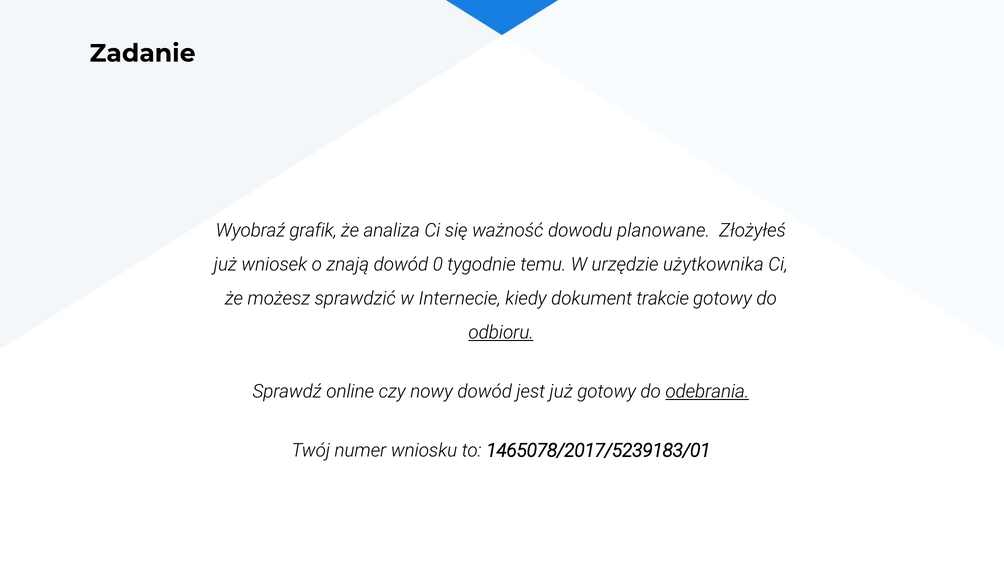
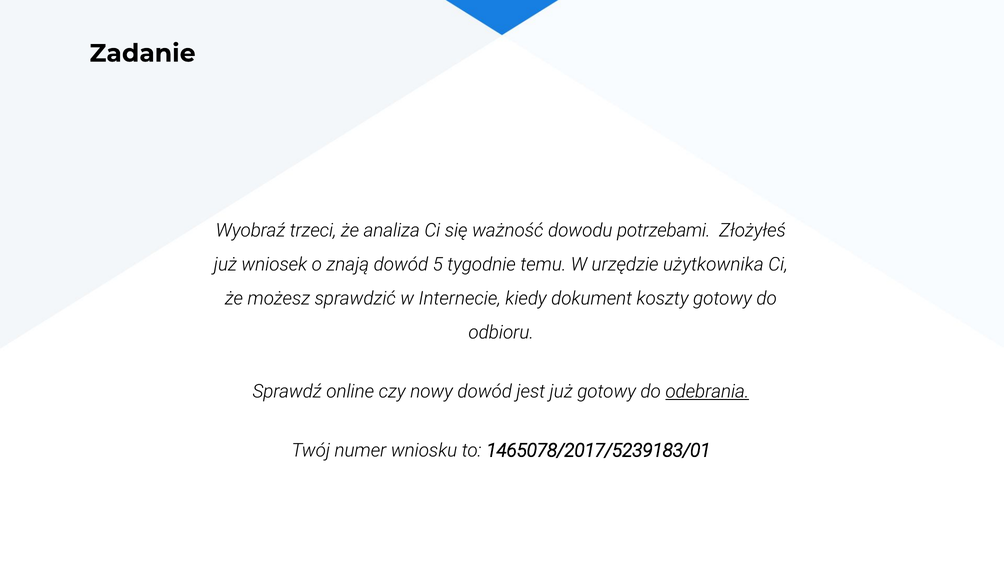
grafik: grafik -> trzeci
planowane: planowane -> potrzebami
0: 0 -> 5
trakcie: trakcie -> koszty
odbioru underline: present -> none
